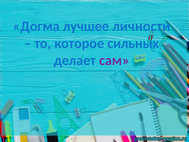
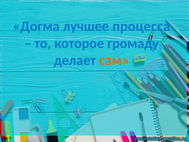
личности: личности -> процесса
сильных: сильных -> громаду
сам colour: purple -> orange
